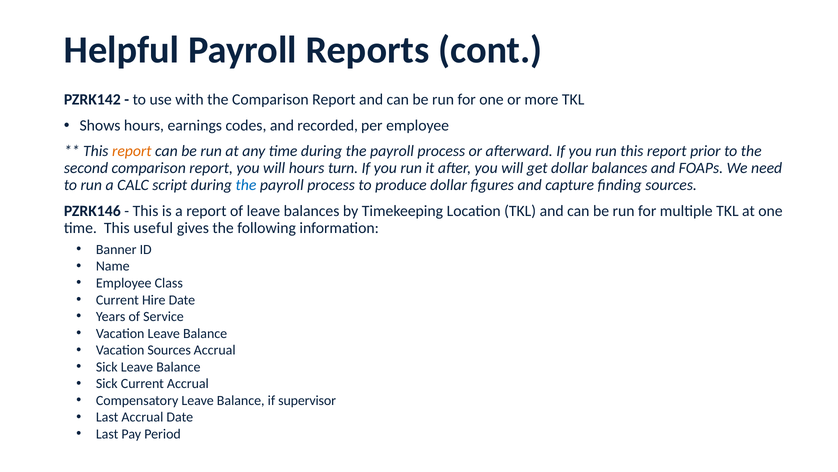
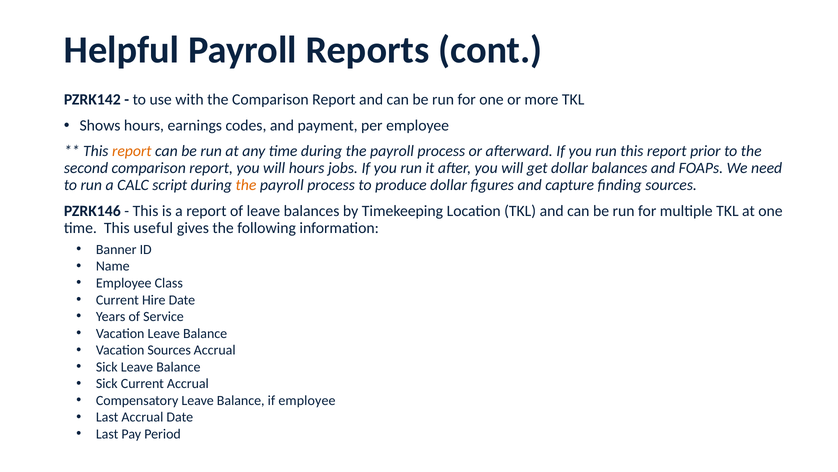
recorded: recorded -> payment
turn: turn -> jobs
the at (246, 185) colour: blue -> orange
if supervisor: supervisor -> employee
